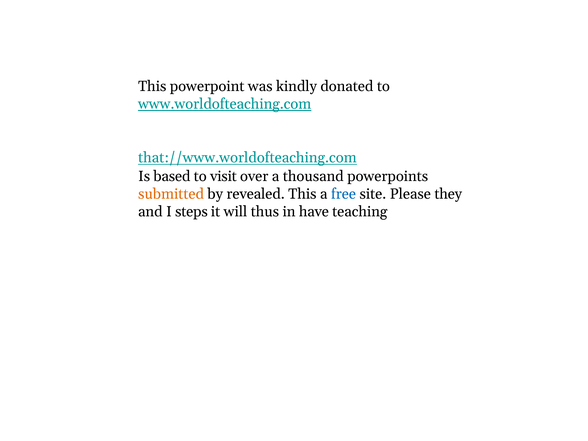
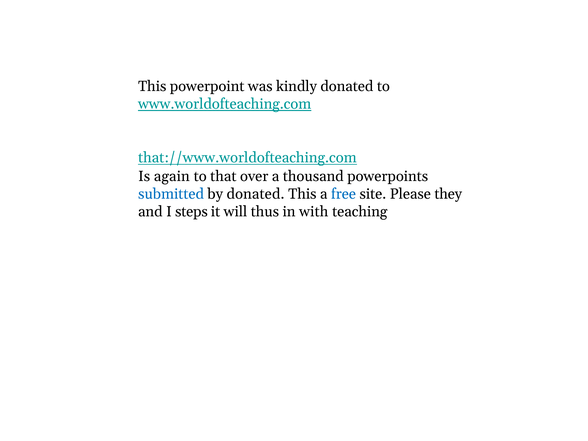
based: based -> again
visit: visit -> that
submitted colour: orange -> blue
by revealed: revealed -> donated
have: have -> with
